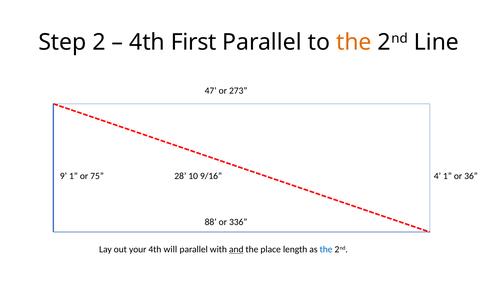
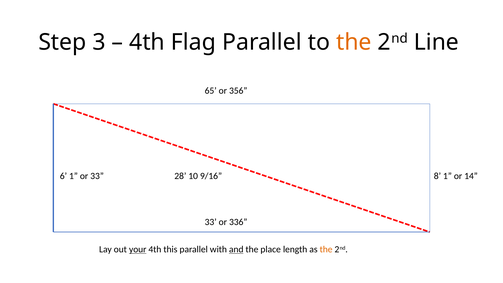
2: 2 -> 3
First: First -> Flag
47: 47 -> 65
273: 273 -> 356
9: 9 -> 6
or 75: 75 -> 33
4: 4 -> 8
36: 36 -> 14
88 at (211, 222): 88 -> 33
your underline: none -> present
will: will -> this
the at (326, 249) colour: blue -> orange
